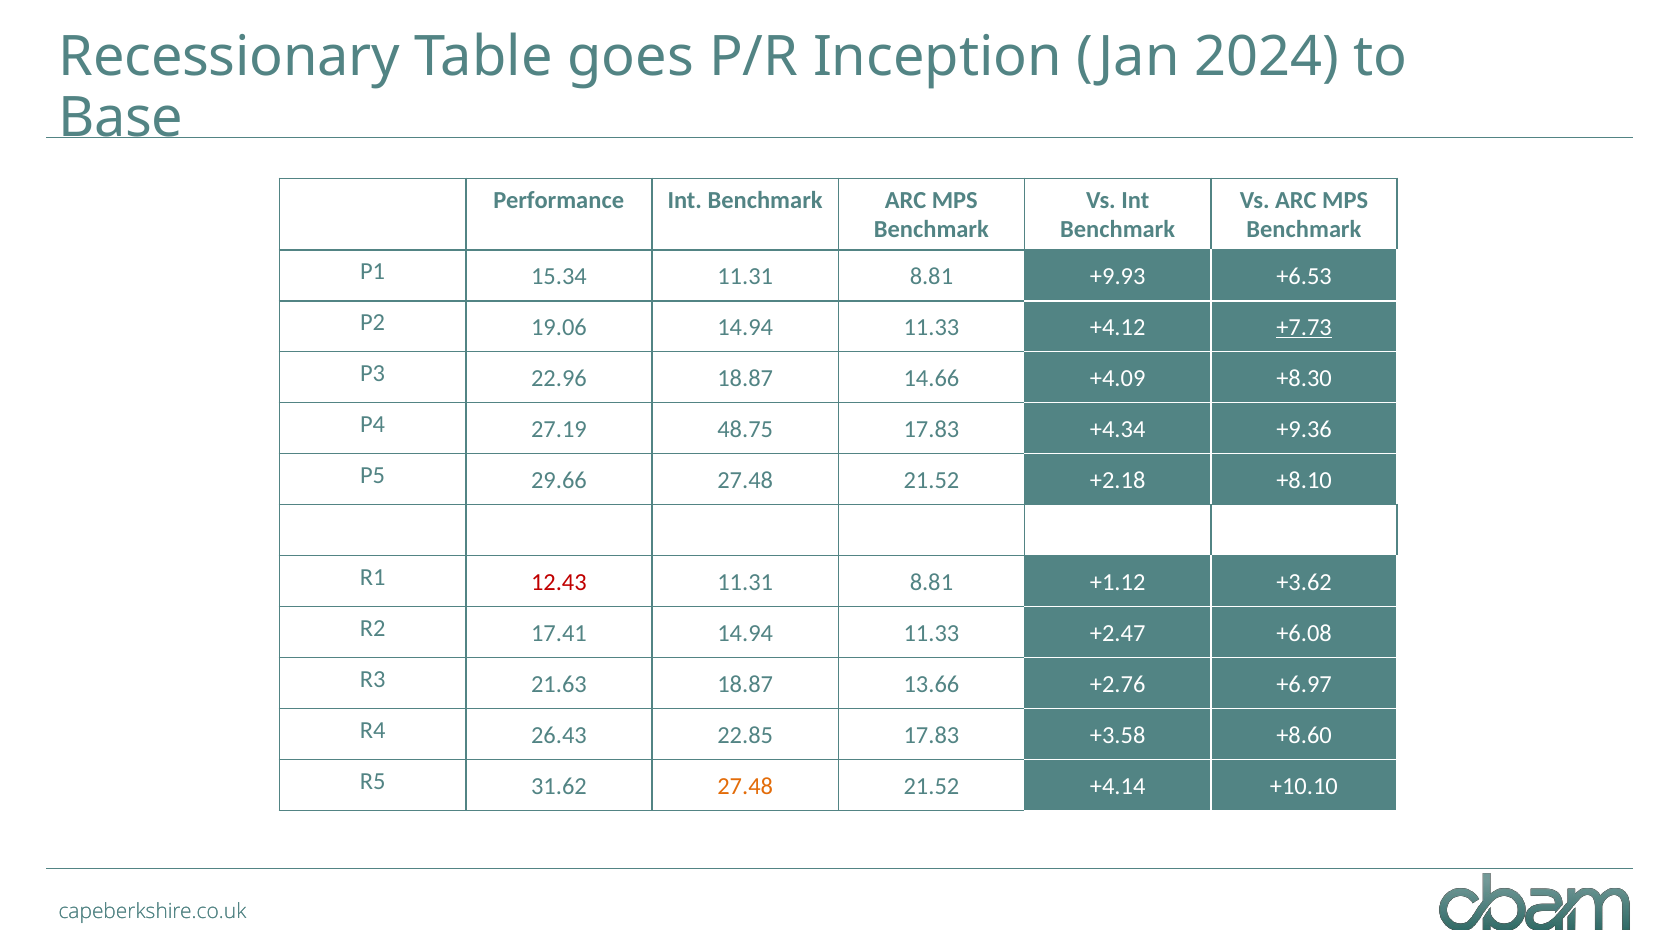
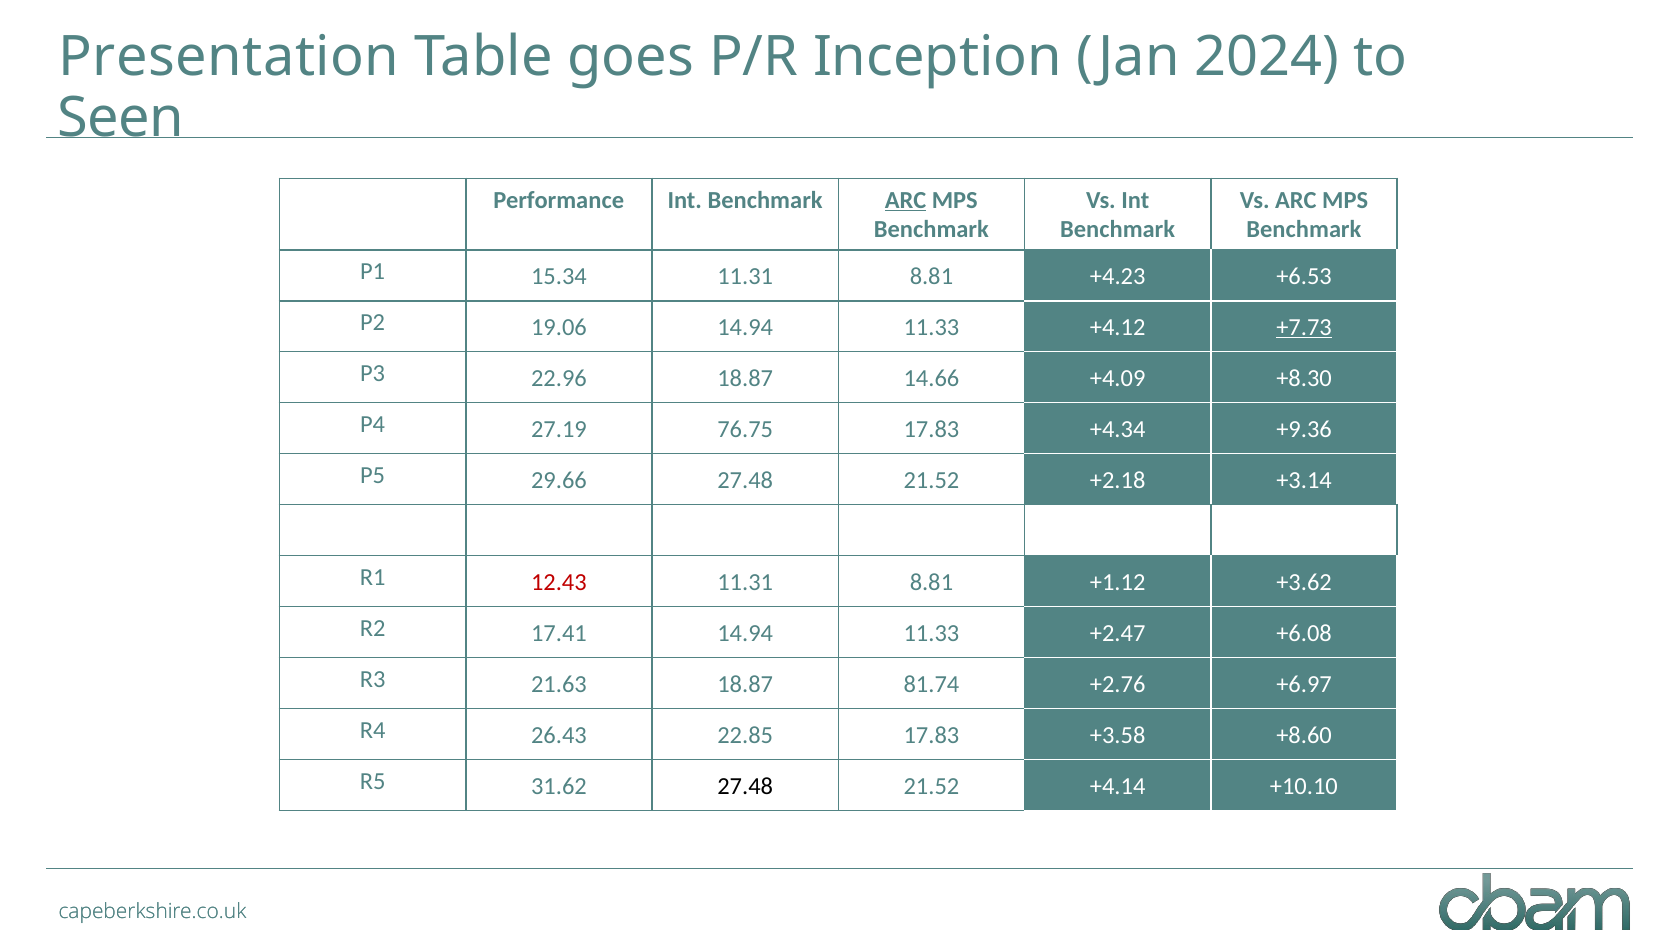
Recessionary: Recessionary -> Presentation
Base: Base -> Seen
ARC at (906, 200) underline: none -> present
+9.93: +9.93 -> +4.23
48.75: 48.75 -> 76.75
+8.10: +8.10 -> +3.14
13.66: 13.66 -> 81.74
27.48 at (745, 786) colour: orange -> black
